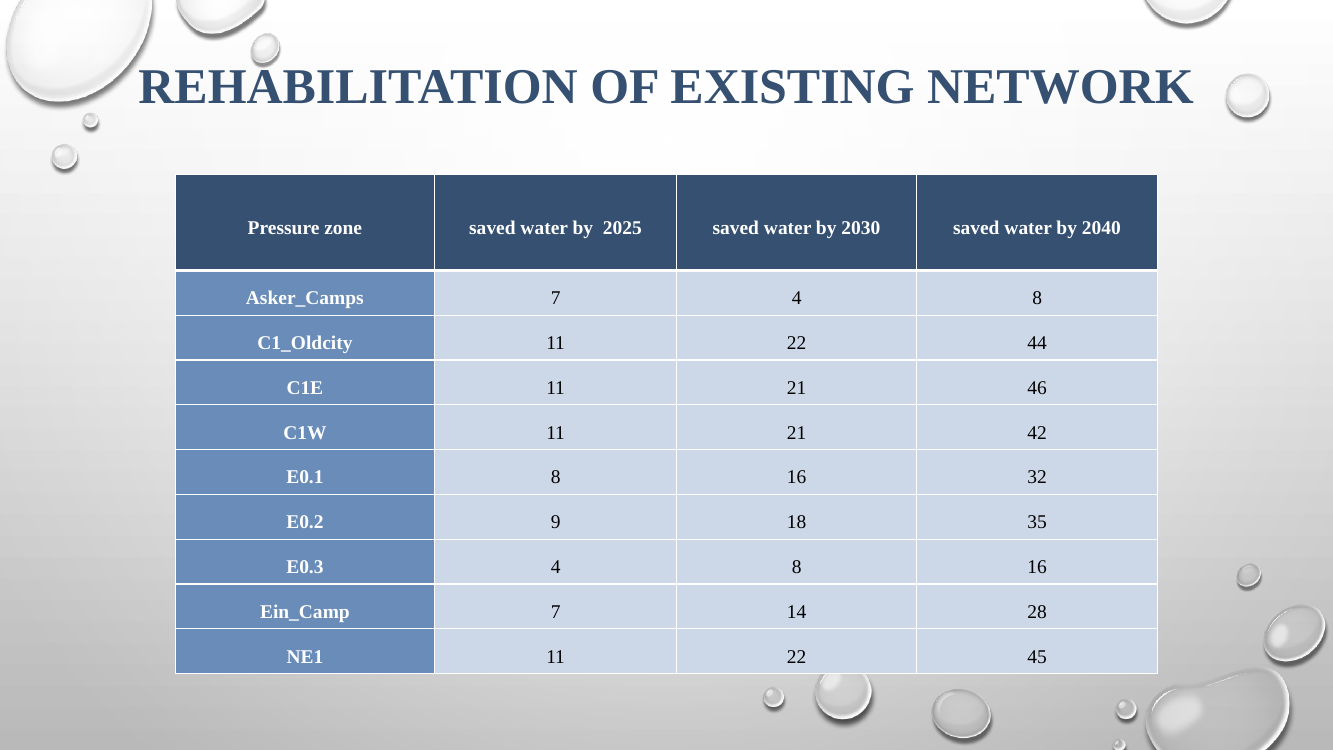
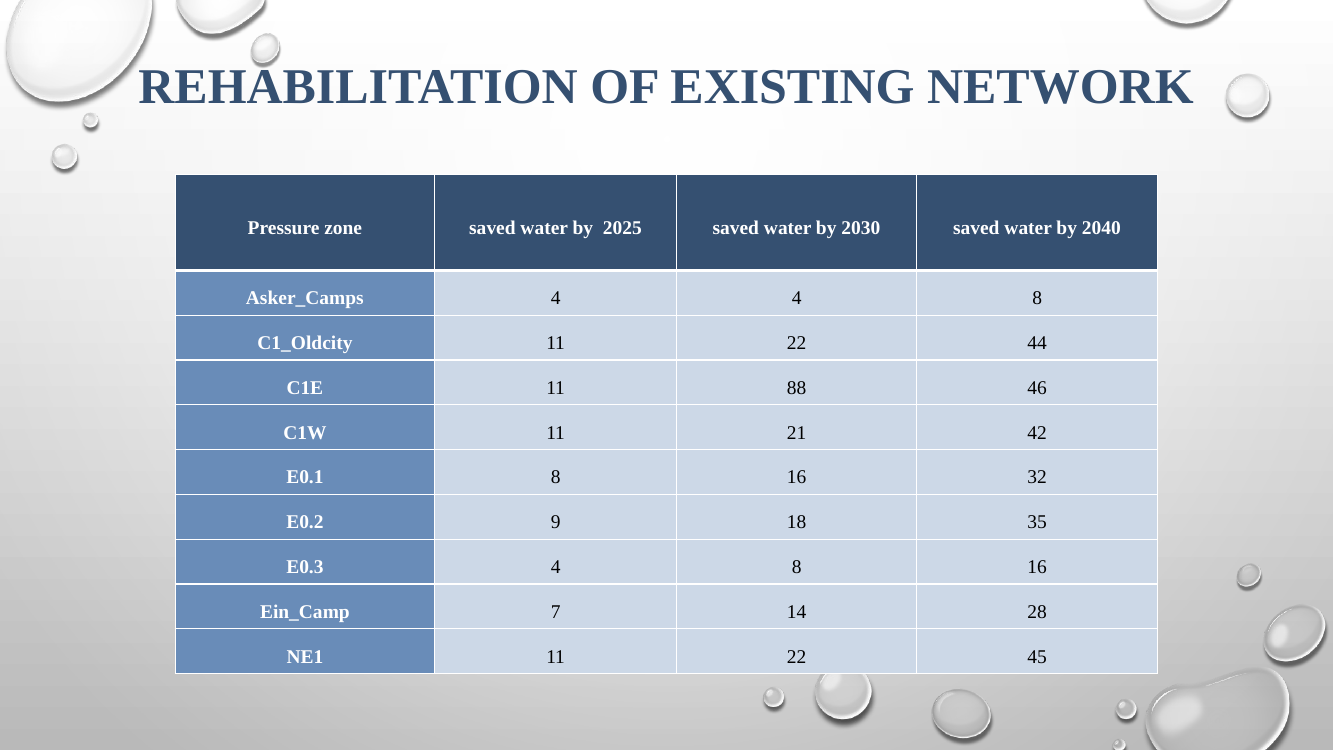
7 at (556, 298): 7 -> 4
C1E 11 21: 21 -> 88
